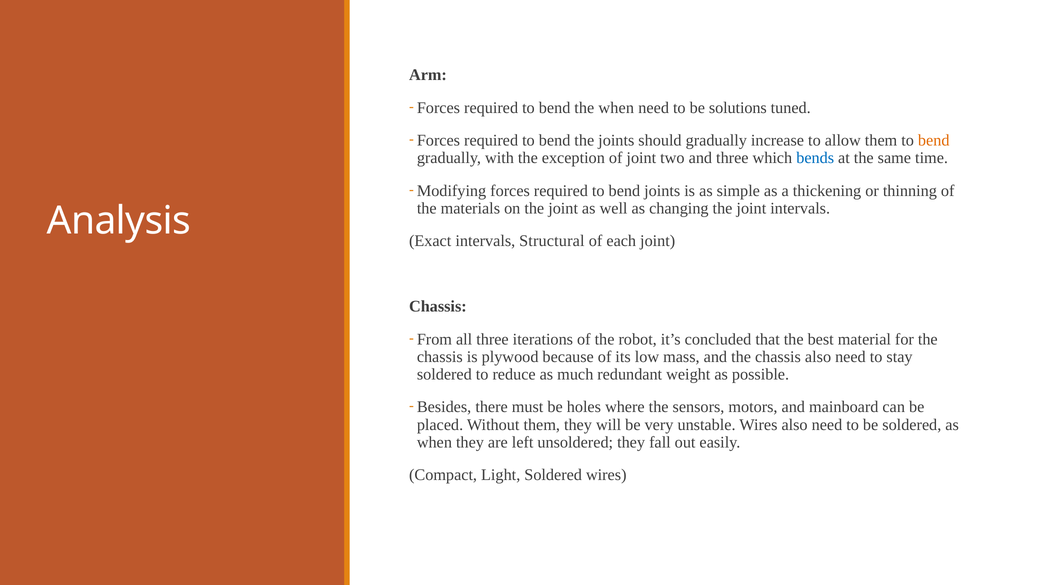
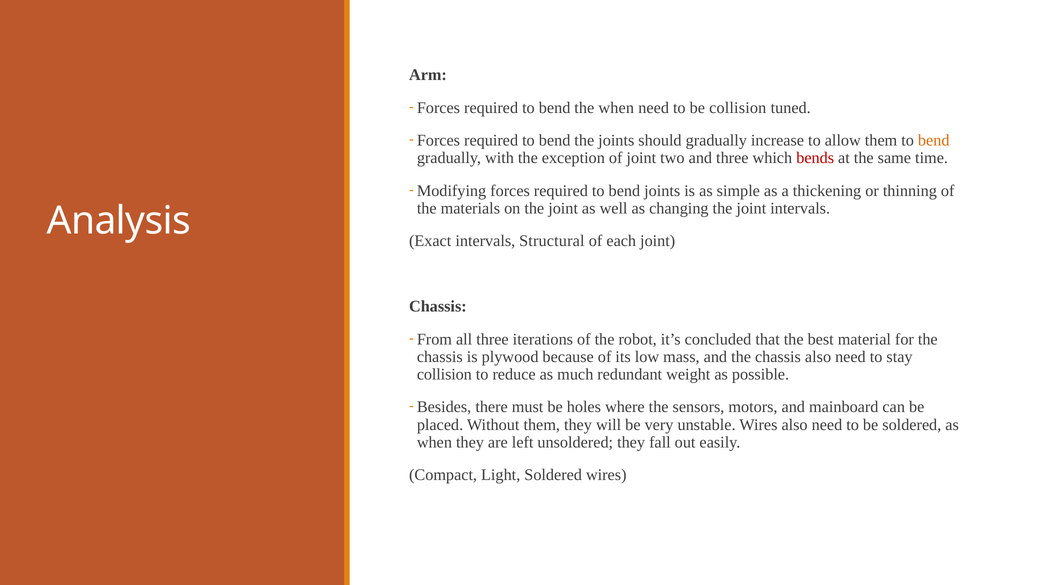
be solutions: solutions -> collision
bends colour: blue -> red
soldered at (444, 374): soldered -> collision
